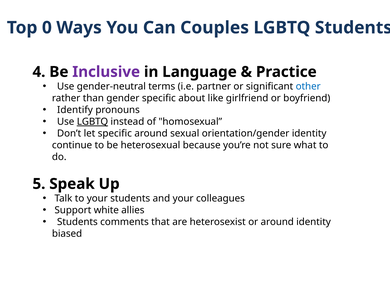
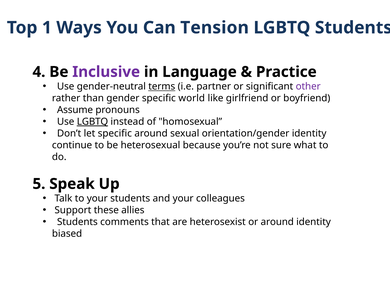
0: 0 -> 1
Couples: Couples -> Tension
terms underline: none -> present
other colour: blue -> purple
about: about -> world
Identify: Identify -> Assume
white: white -> these
